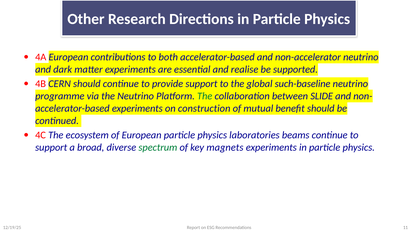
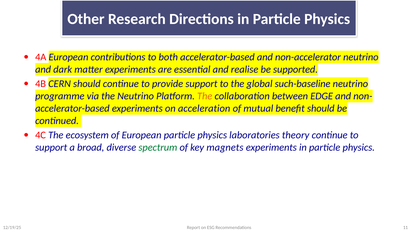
The at (205, 96) colour: green -> orange
SLIDE: SLIDE -> EDGE
construction: construction -> acceleration
beams: beams -> theory
